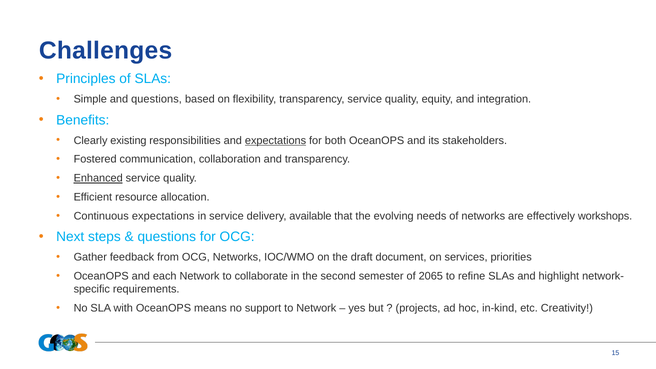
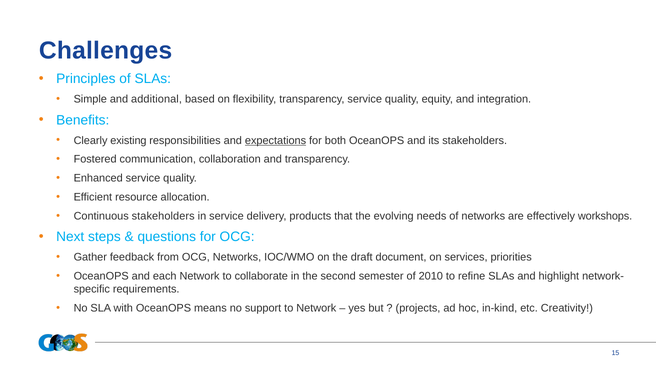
and questions: questions -> additional
Enhanced underline: present -> none
Continuous expectations: expectations -> stakeholders
available: available -> products
2065: 2065 -> 2010
